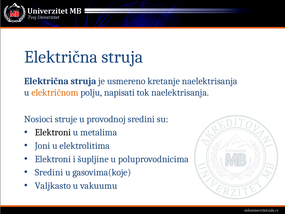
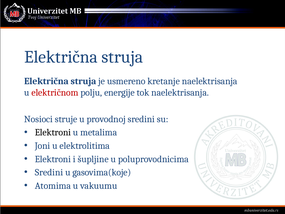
električnom colour: orange -> red
napisati: napisati -> energije
Valjkasto: Valjkasto -> Atomima
